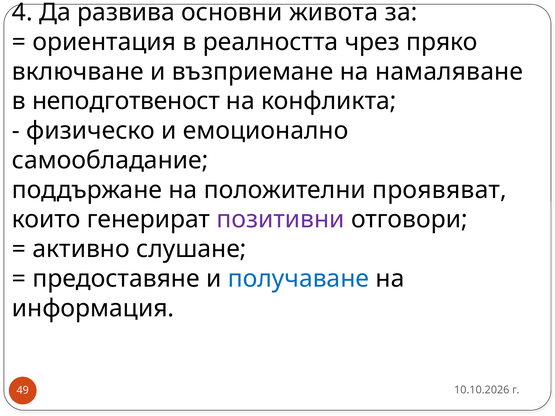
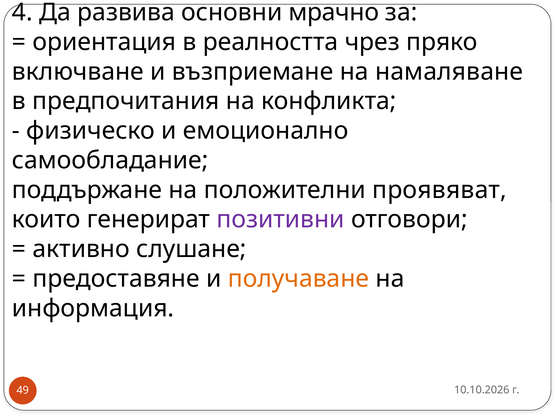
живота: живота -> мрачно
неподготвеност: неподготвеност -> предпочитания
получаване colour: blue -> orange
